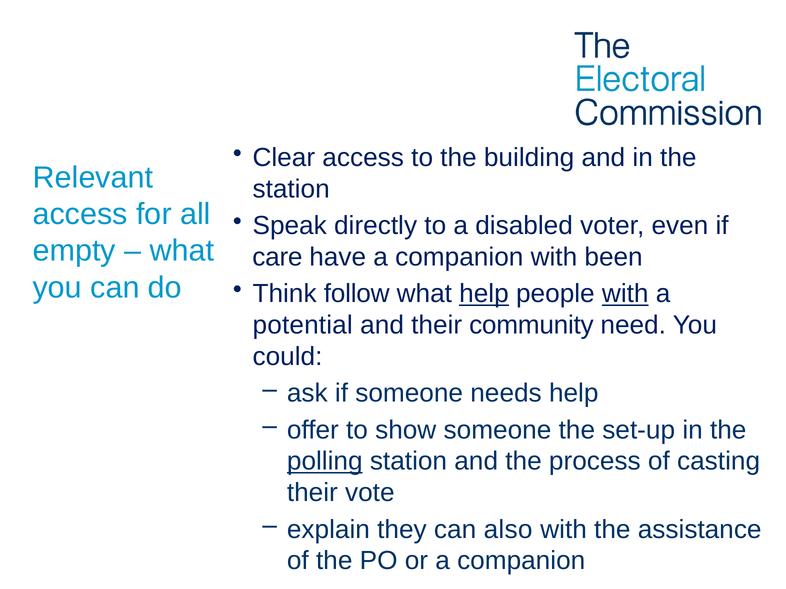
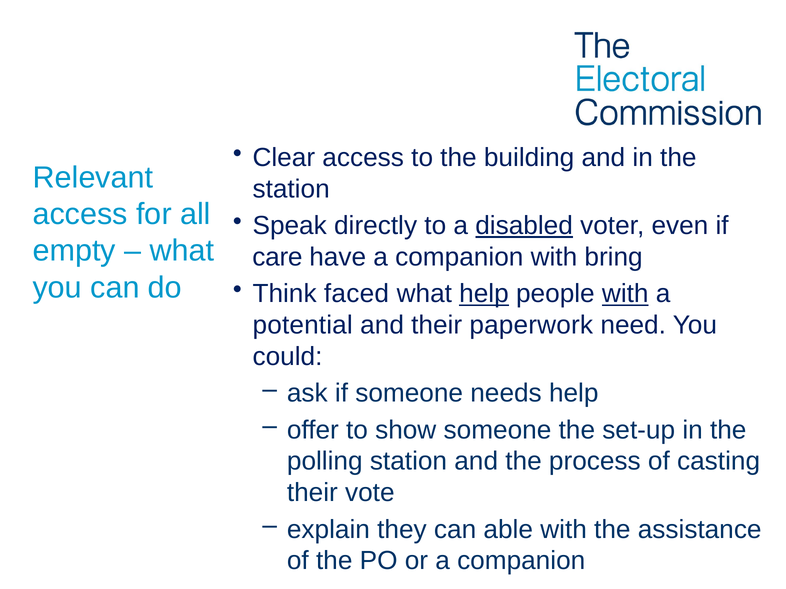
disabled underline: none -> present
been: been -> bring
follow: follow -> faced
community: community -> paperwork
polling underline: present -> none
also: also -> able
